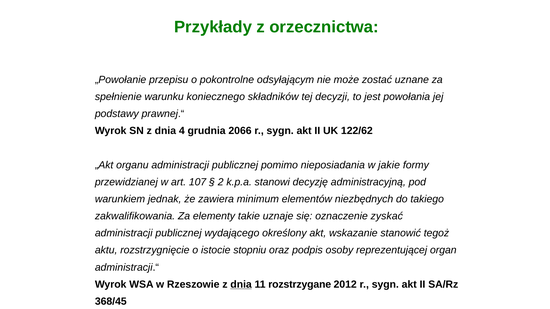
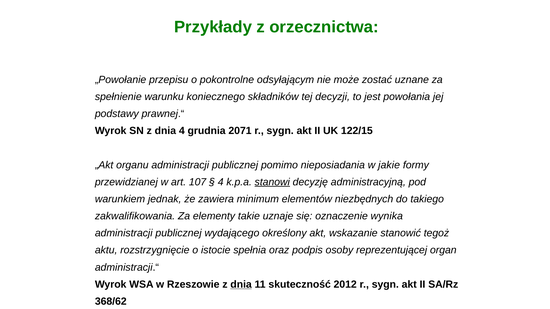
2066: 2066 -> 2071
122/62: 122/62 -> 122/15
2 at (221, 182): 2 -> 4
stanowi underline: none -> present
zyskać: zyskać -> wynika
stopniu: stopniu -> spełnia
rozstrzygane: rozstrzygane -> skuteczność
368/45: 368/45 -> 368/62
